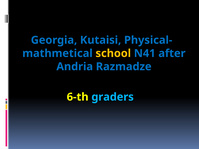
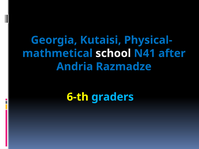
school colour: yellow -> white
